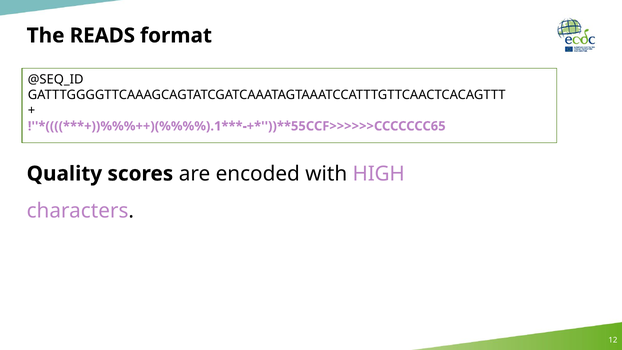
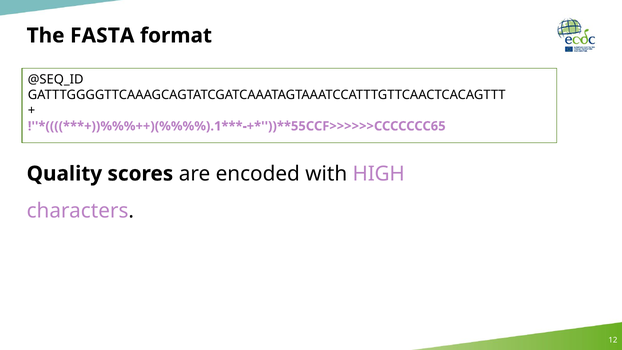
READS: READS -> FASTA
